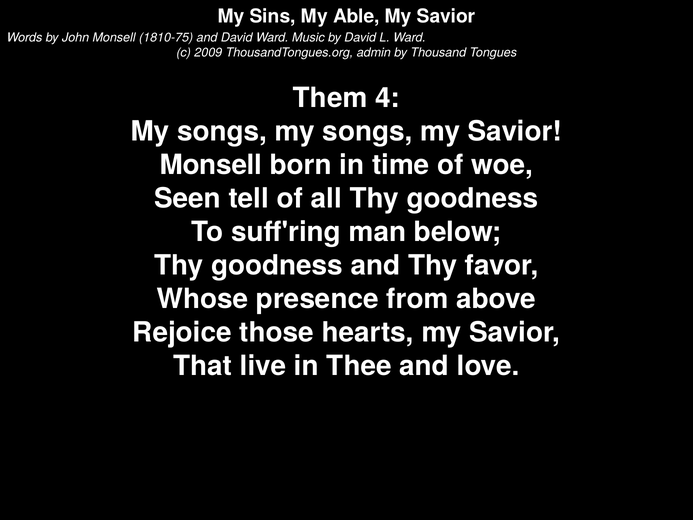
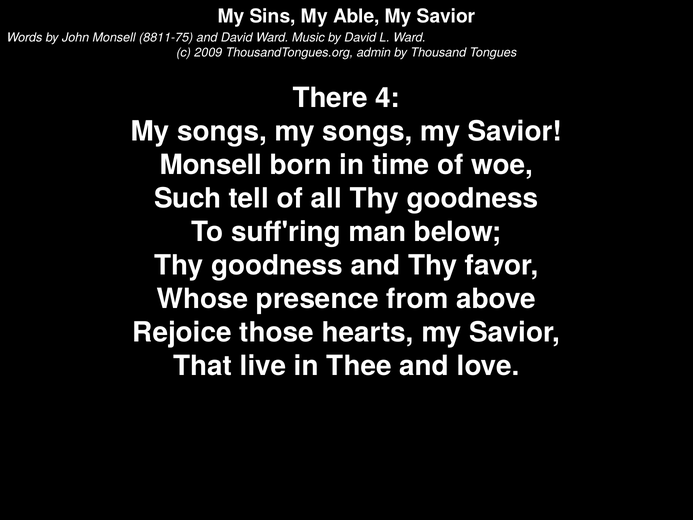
1810-75: 1810-75 -> 8811-75
Them: Them -> There
Seen: Seen -> Such
